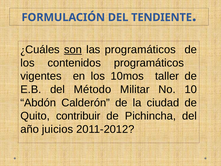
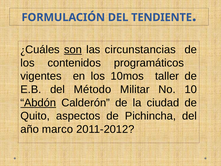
las programáticos: programáticos -> circunstancias
Abdón underline: none -> present
contribuir: contribuir -> aspectos
juicios: juicios -> marco
